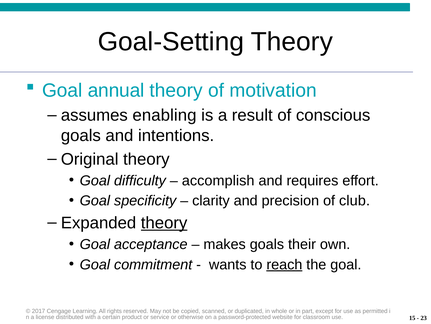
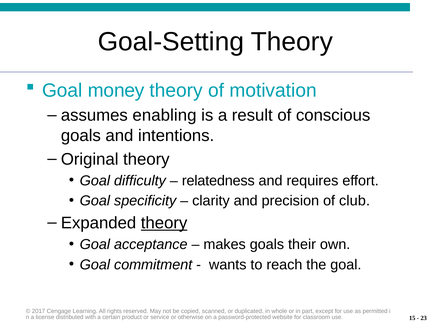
annual: annual -> money
accomplish: accomplish -> relatedness
reach underline: present -> none
